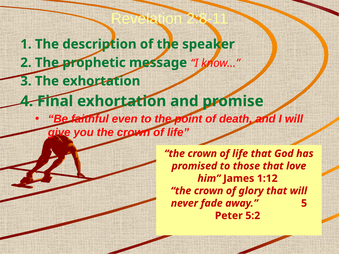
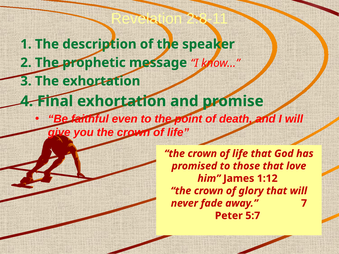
5: 5 -> 7
5:2: 5:2 -> 5:7
